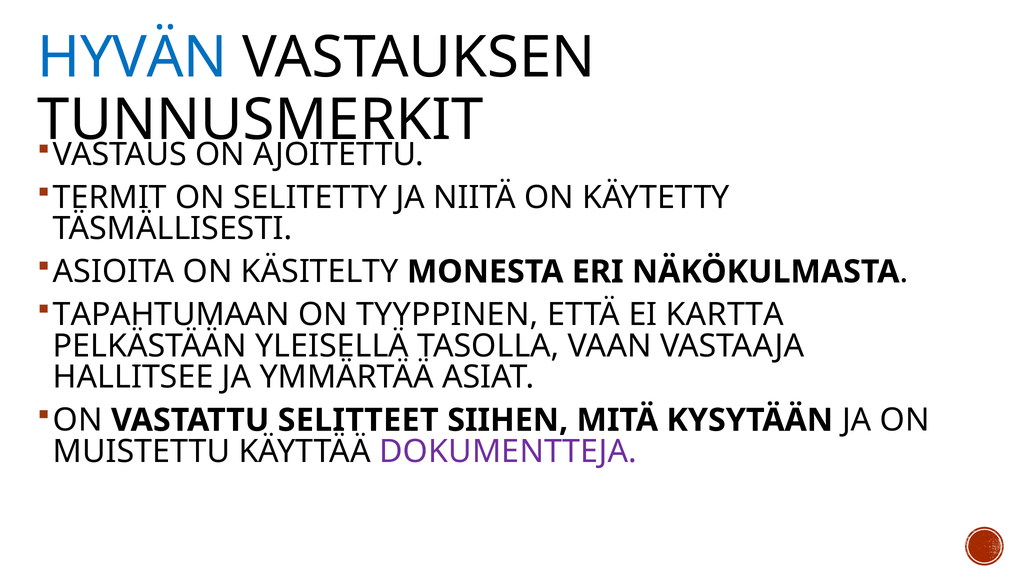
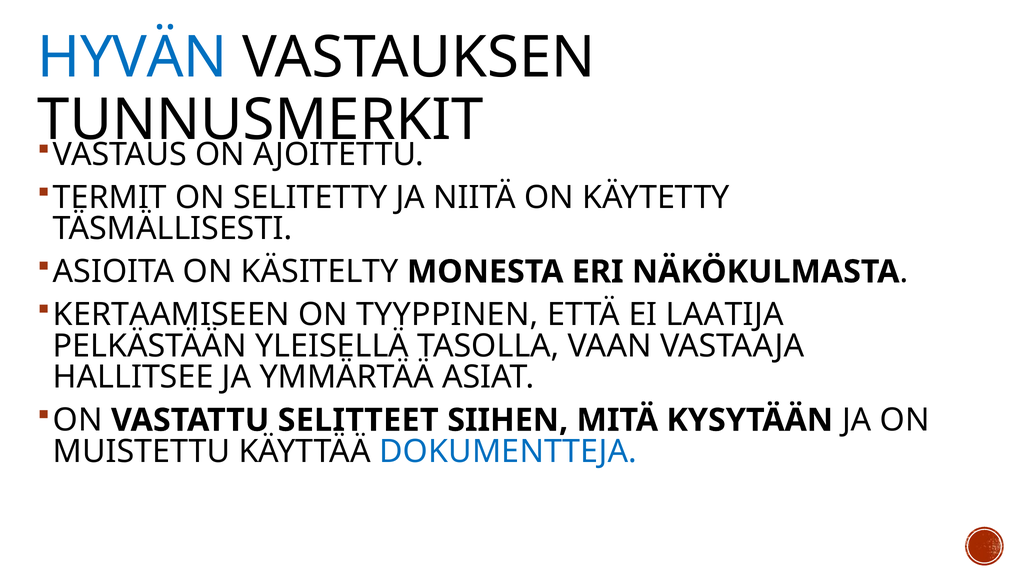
TAPAHTUMAAN: TAPAHTUMAAN -> KERTAAMISEEN
KARTTA: KARTTA -> LAATIJA
DOKUMENTTEJA colour: purple -> blue
